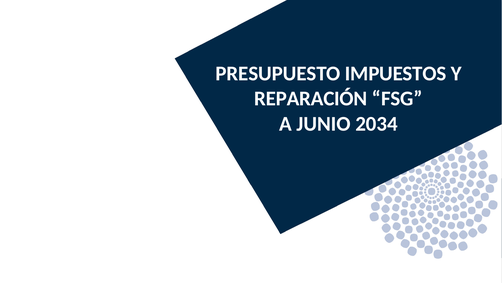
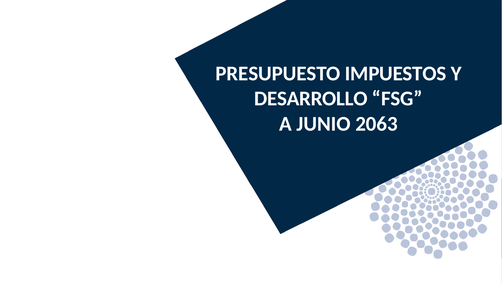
REPARACIÓN: REPARACIÓN -> DESARROLLO
2034: 2034 -> 2063
